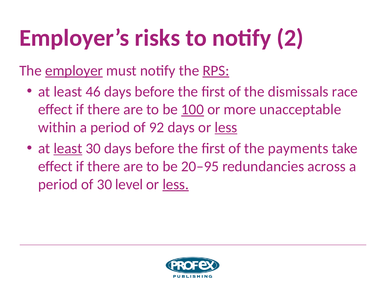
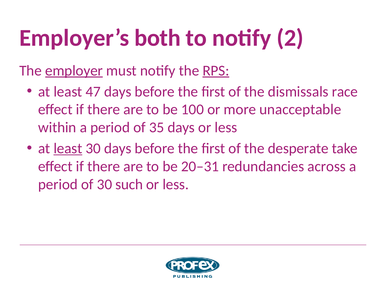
risks: risks -> both
46: 46 -> 47
100 underline: present -> none
92: 92 -> 35
less at (226, 127) underline: present -> none
payments: payments -> desperate
20–95: 20–95 -> 20–31
level: level -> such
less at (176, 184) underline: present -> none
